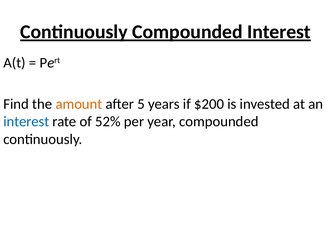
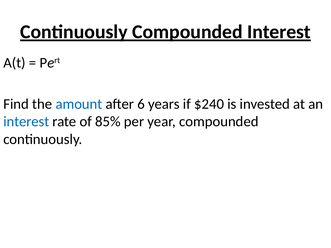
amount colour: orange -> blue
5: 5 -> 6
$200: $200 -> $240
52%: 52% -> 85%
